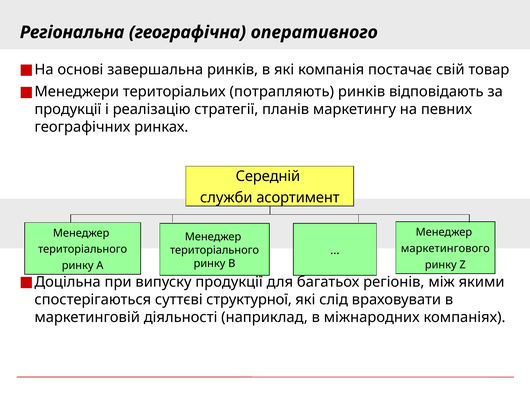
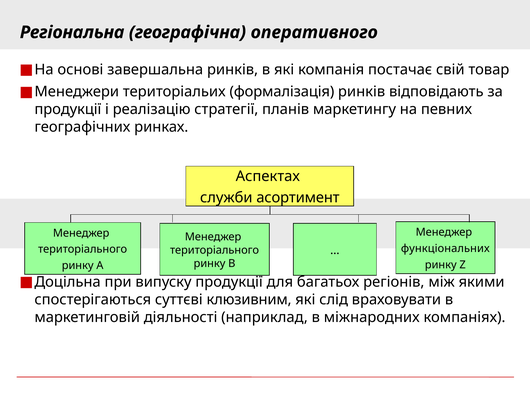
потрапляють: потрапляють -> формалізація
Середній: Середній -> Аспектах
маркетингового: маркетингового -> функціональних
структурної: структурної -> клюзивним
